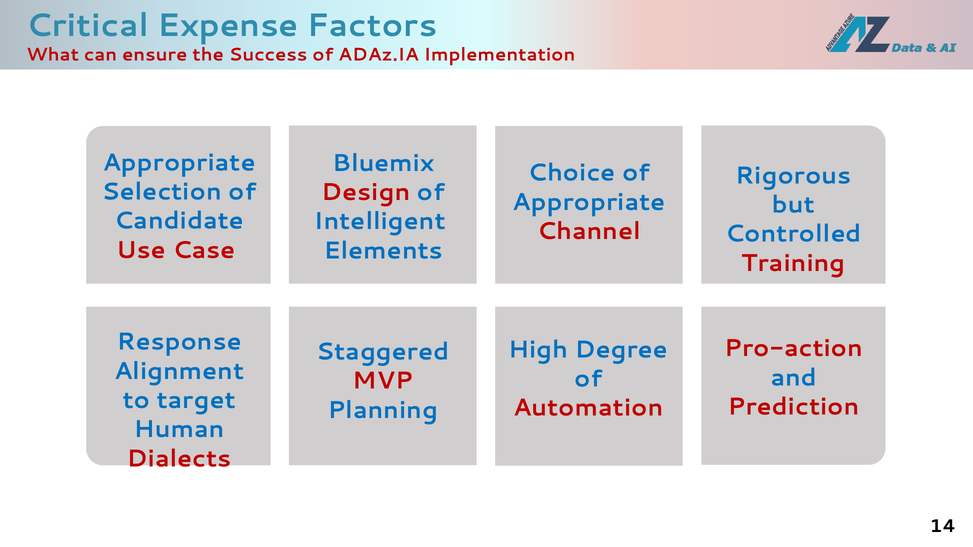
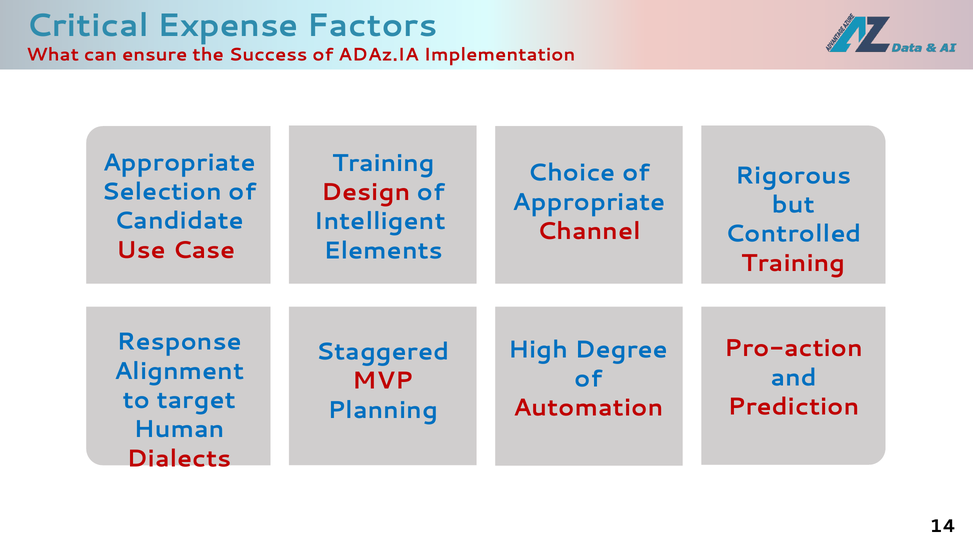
Bluemix at (383, 163): Bluemix -> Training
